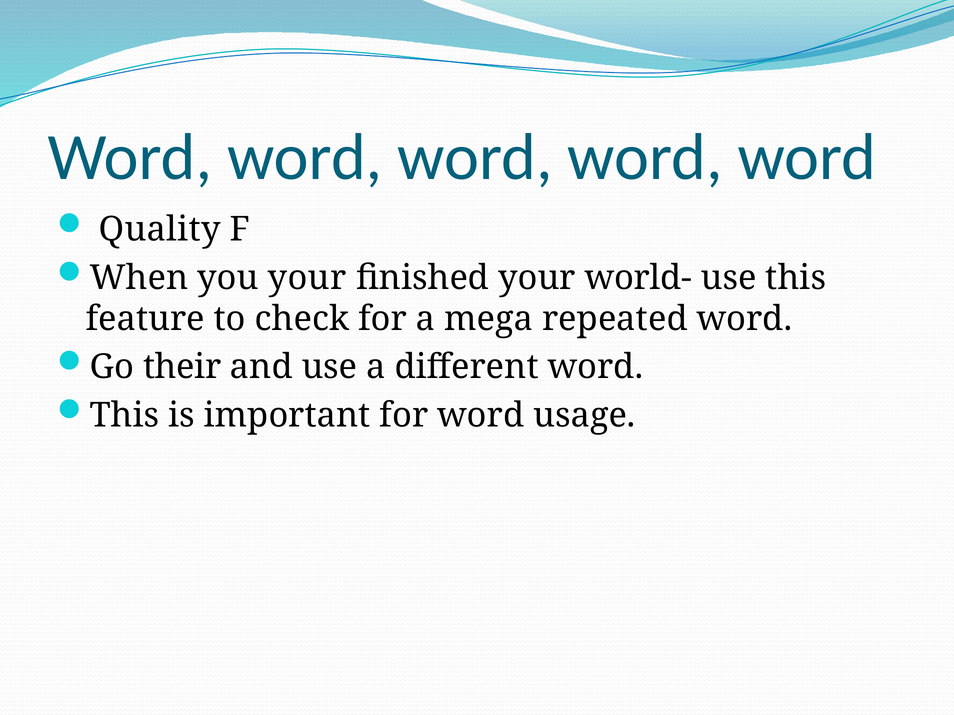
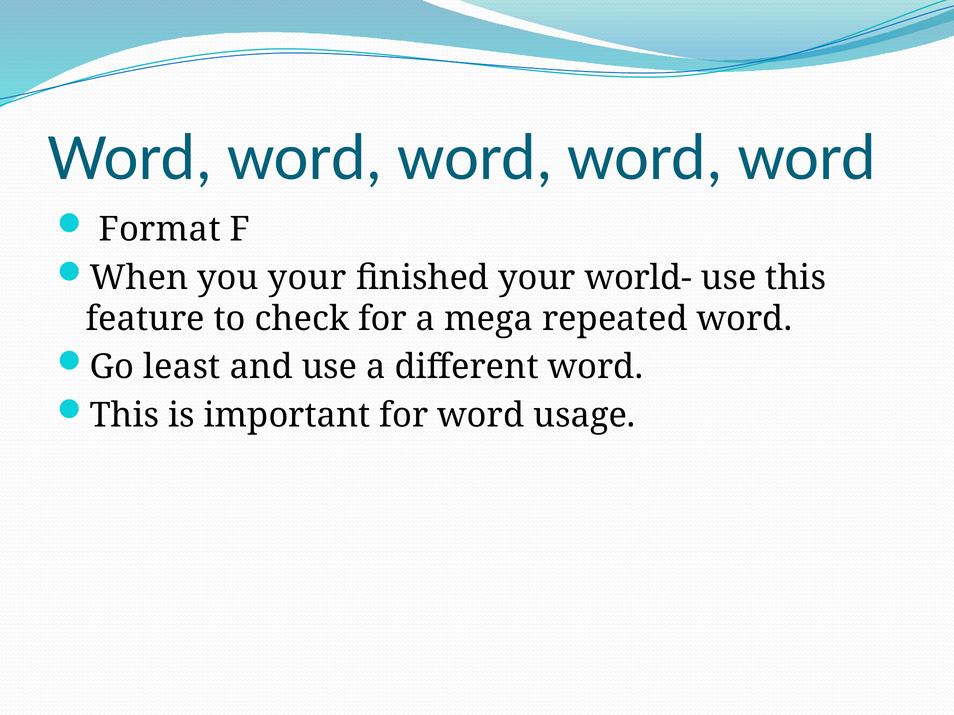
Quality: Quality -> Format
their: their -> least
